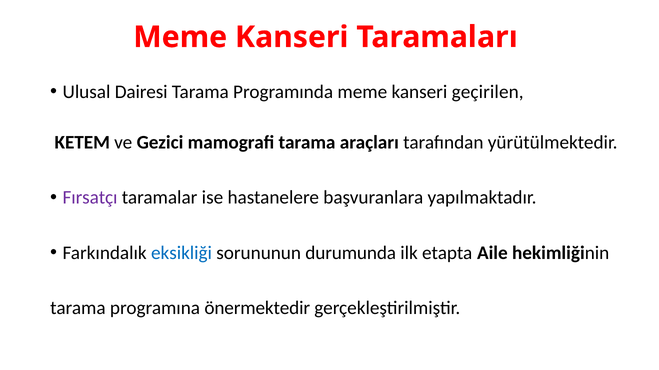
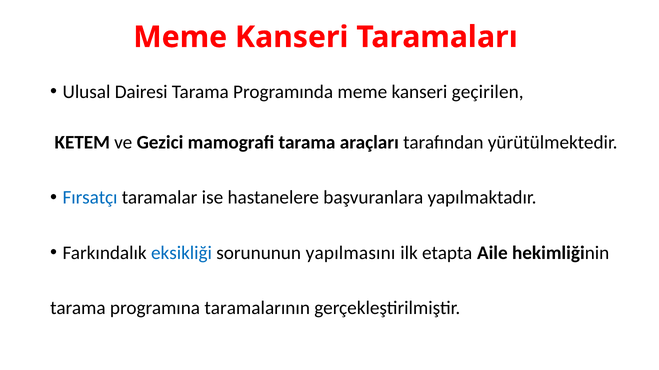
Fırsatçı colour: purple -> blue
durumunda: durumunda -> yapılmasını
önermektedir: önermektedir -> taramalarının
